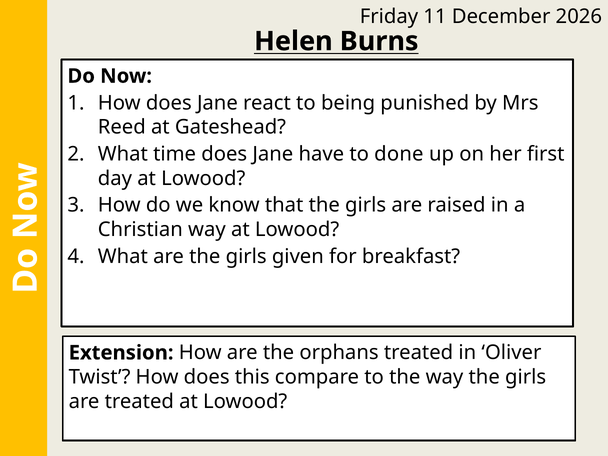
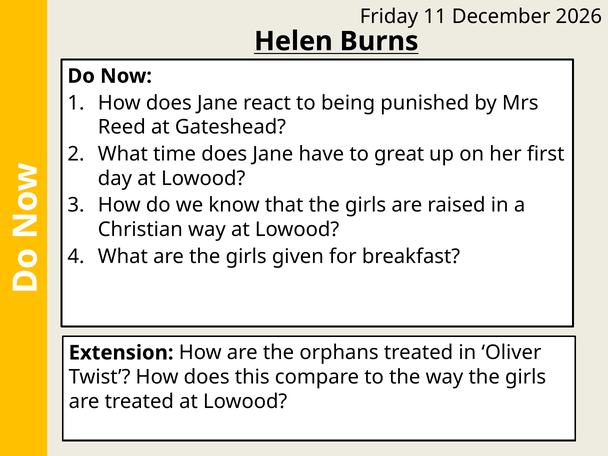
done: done -> great
